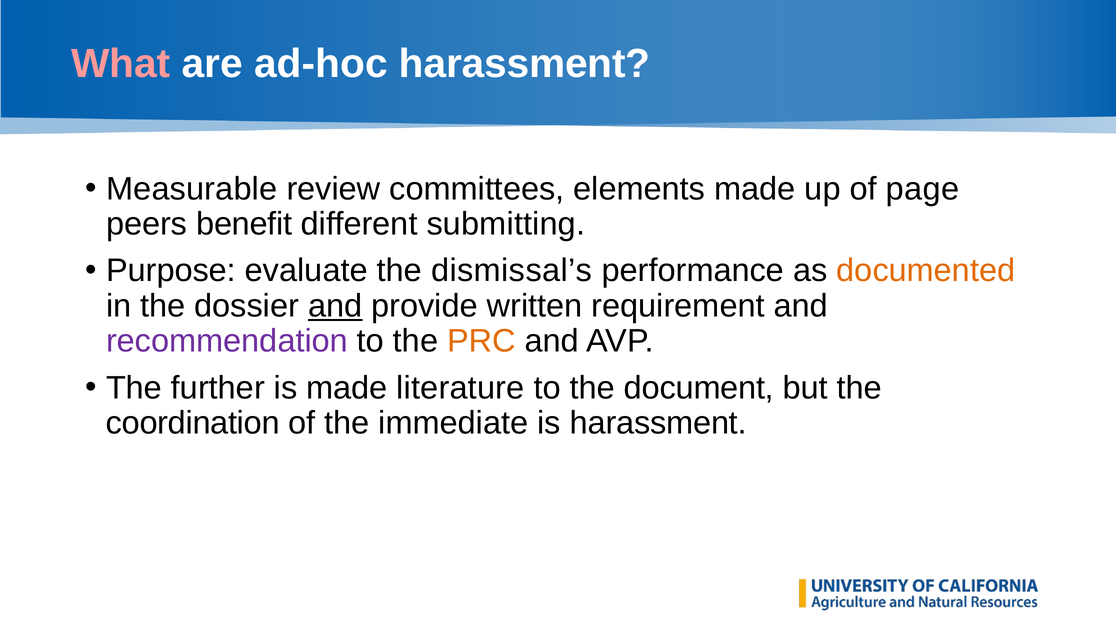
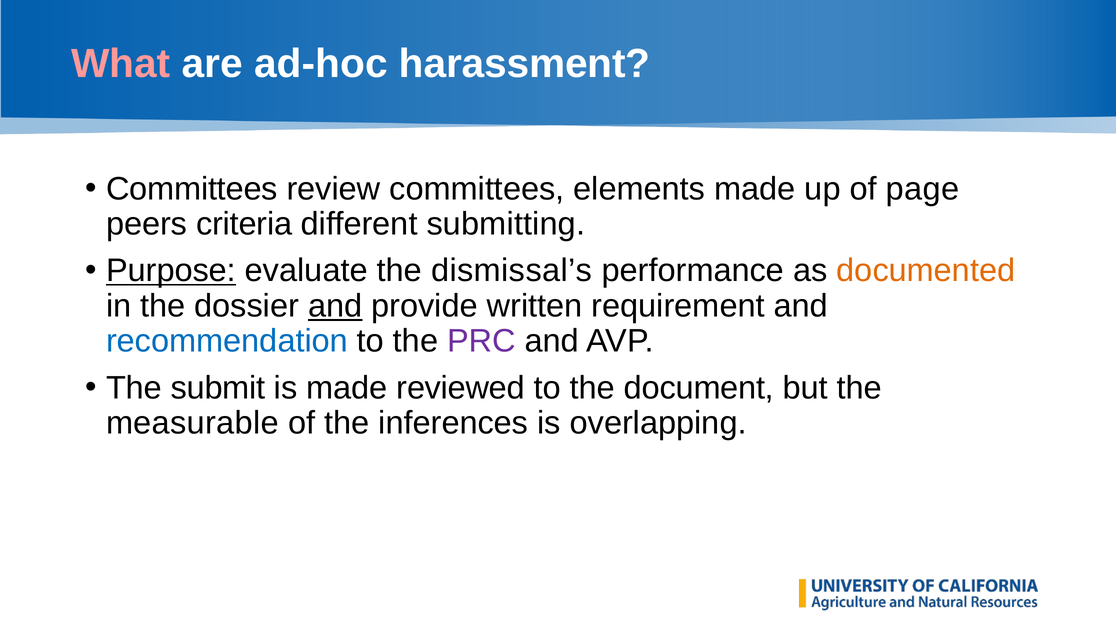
Measurable at (192, 189): Measurable -> Committees
benefit: benefit -> criteria
Purpose underline: none -> present
recommendation colour: purple -> blue
PRC colour: orange -> purple
further: further -> submit
literature: literature -> reviewed
coordination: coordination -> measurable
immediate: immediate -> inferences
is harassment: harassment -> overlapping
